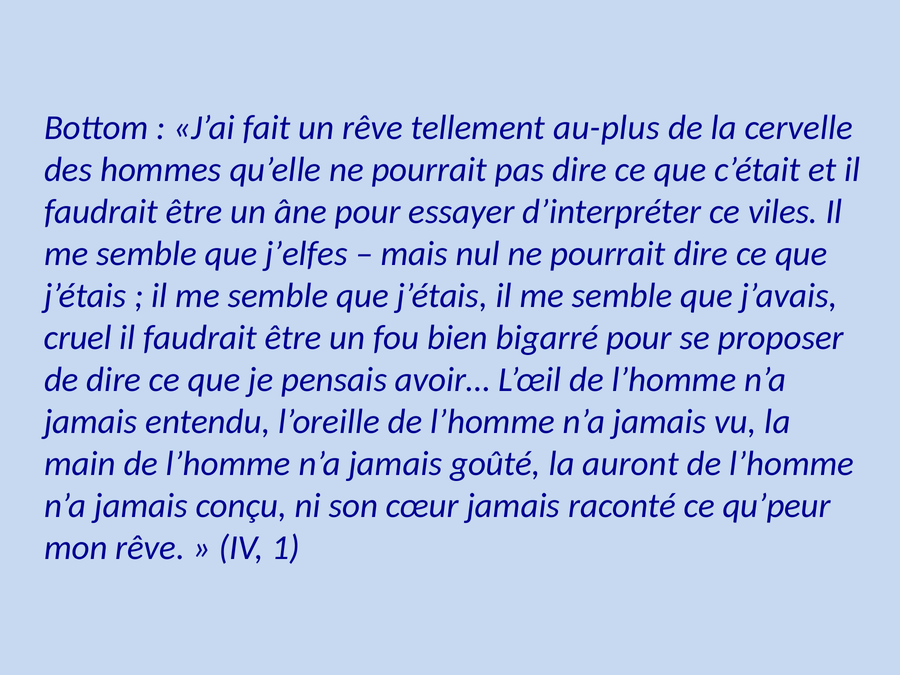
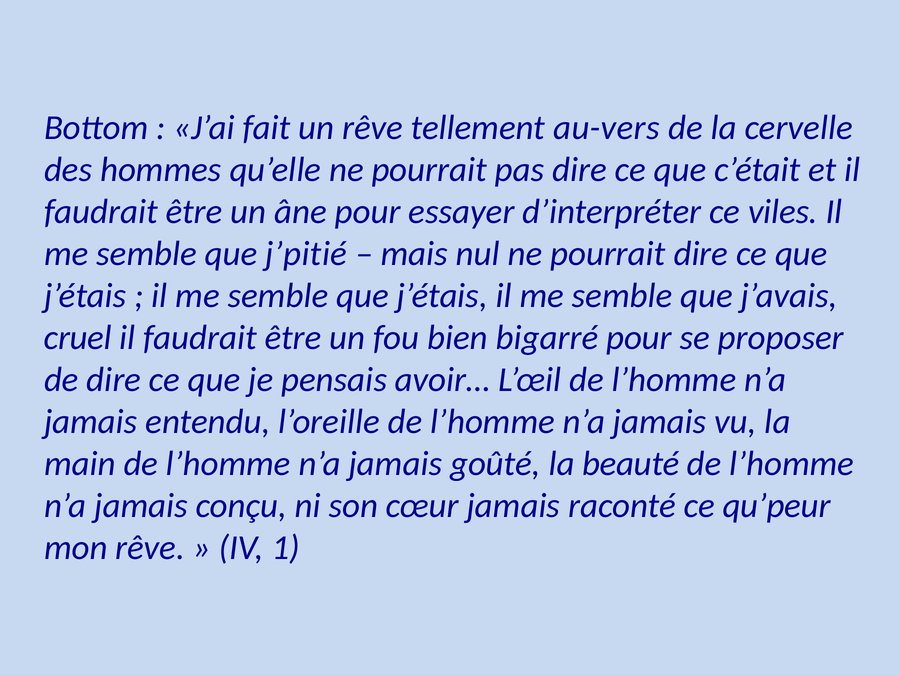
au-plus: au-plus -> au-vers
j’elfes: j’elfes -> j’pitié
auront: auront -> beauté
